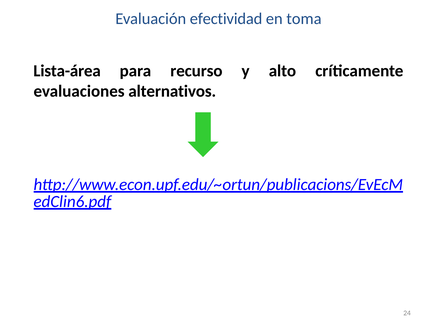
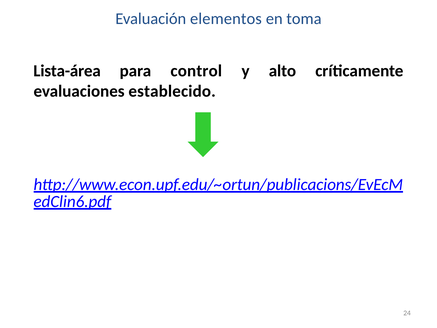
efectividad: efectividad -> elementos
recurso: recurso -> control
alternativos: alternativos -> establecido
